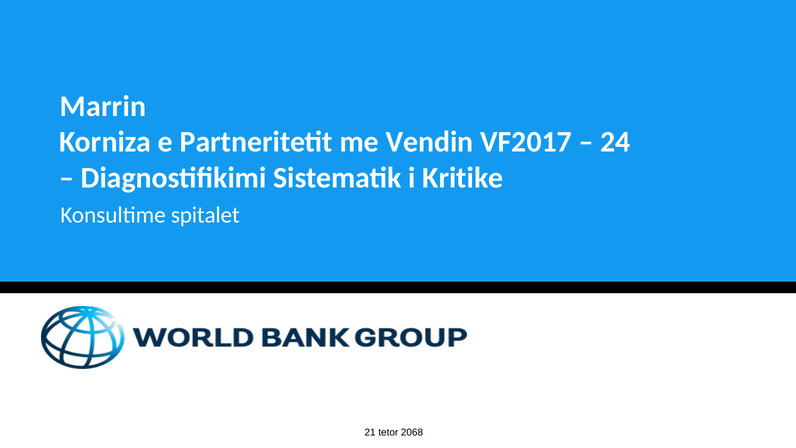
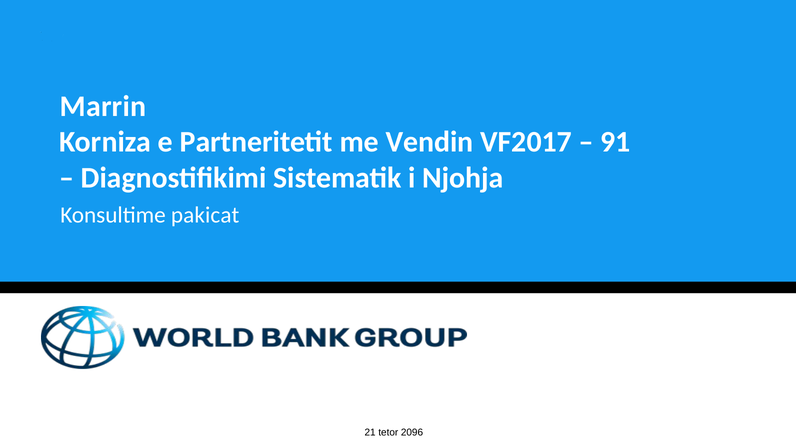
24: 24 -> 91
Kritike: Kritike -> Njohja
spitalet: spitalet -> pakicat
2068: 2068 -> 2096
